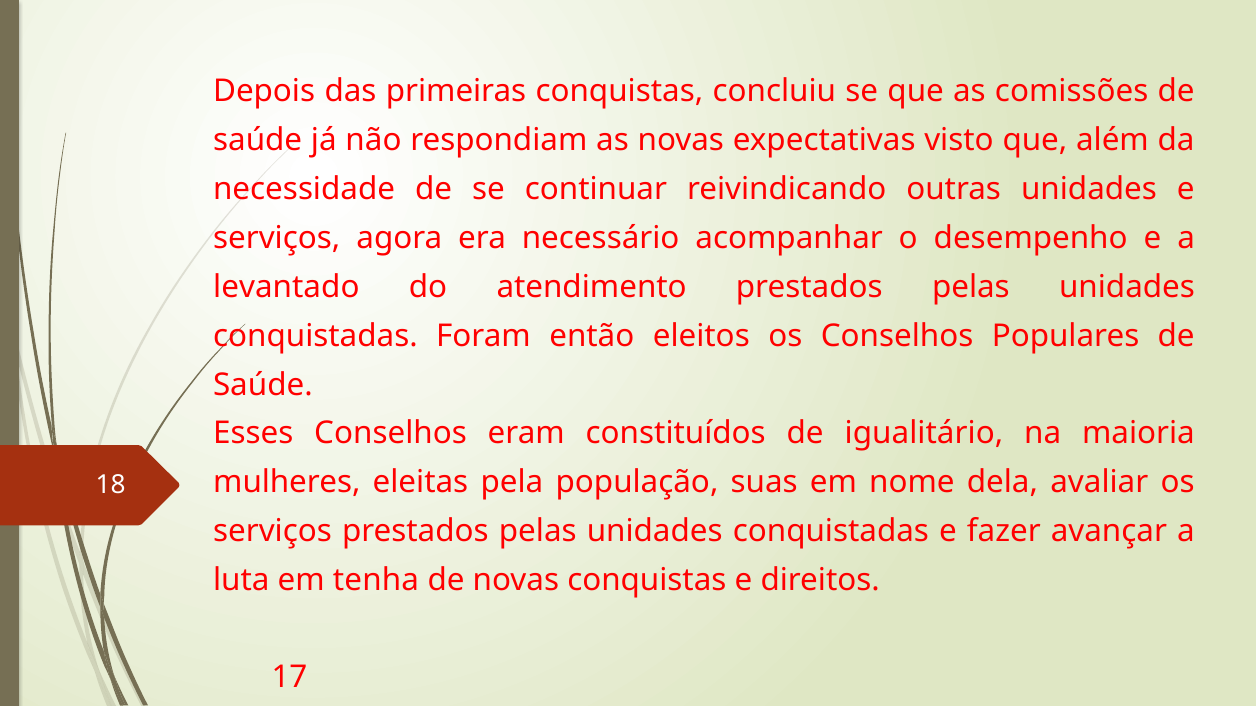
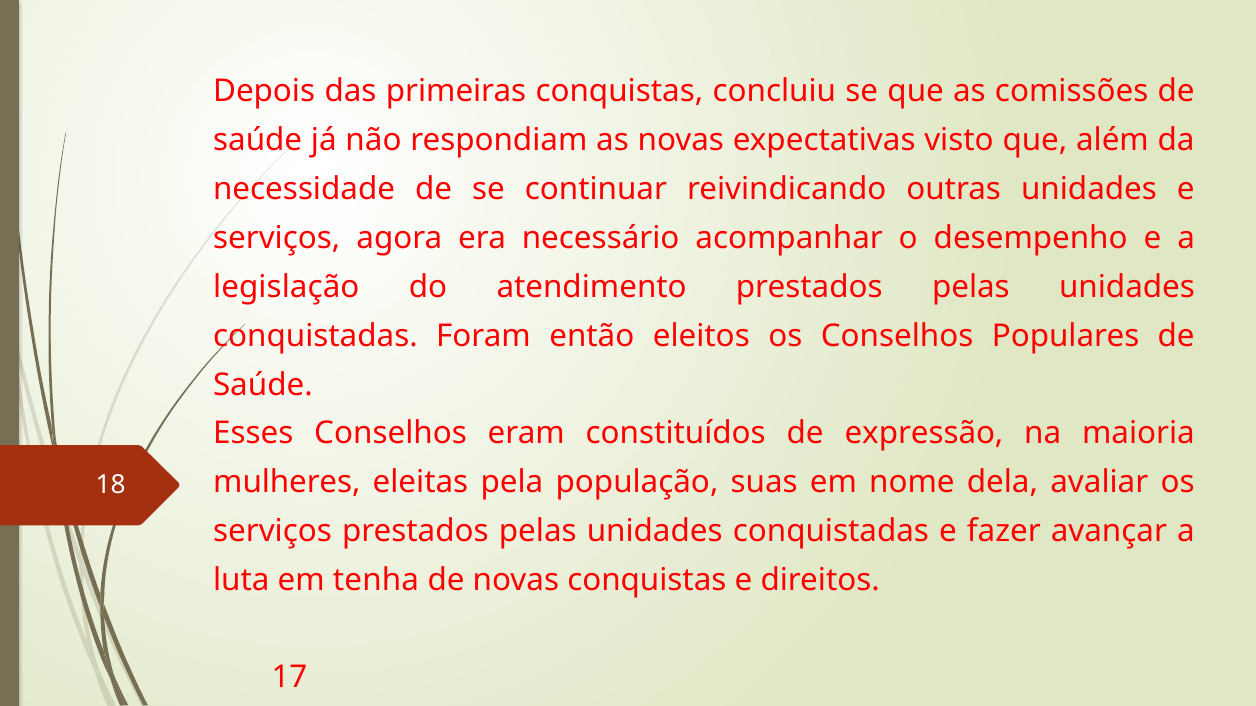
levantado: levantado -> legislação
igualitário: igualitário -> expressão
